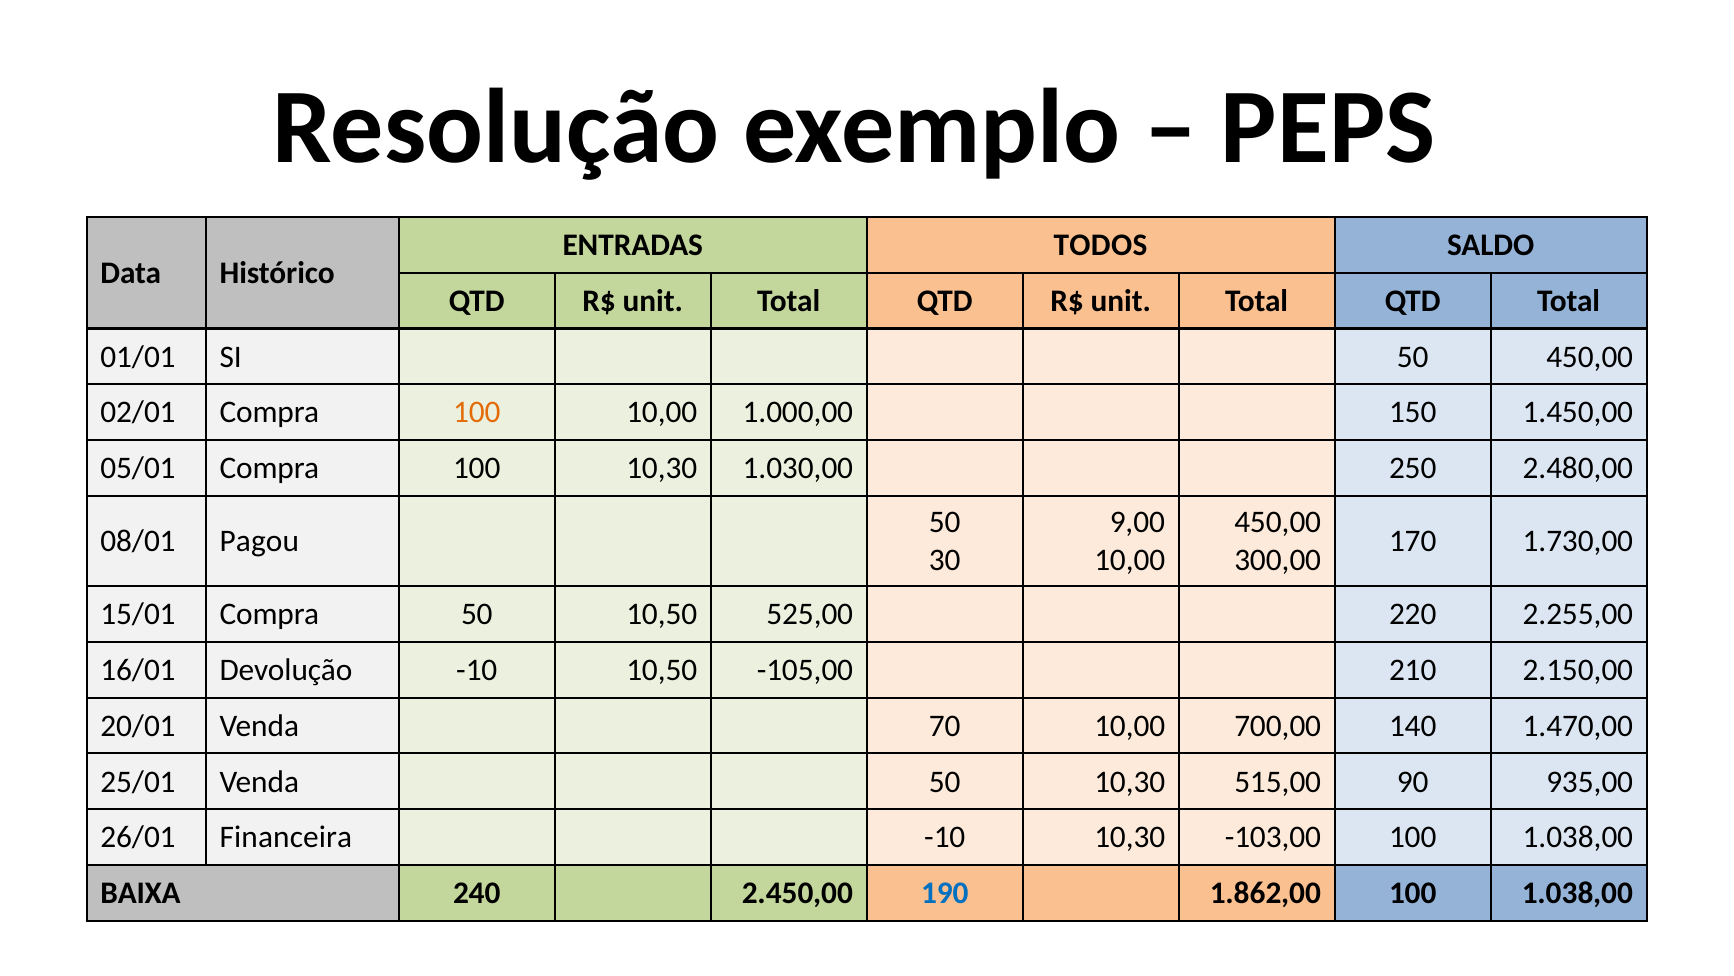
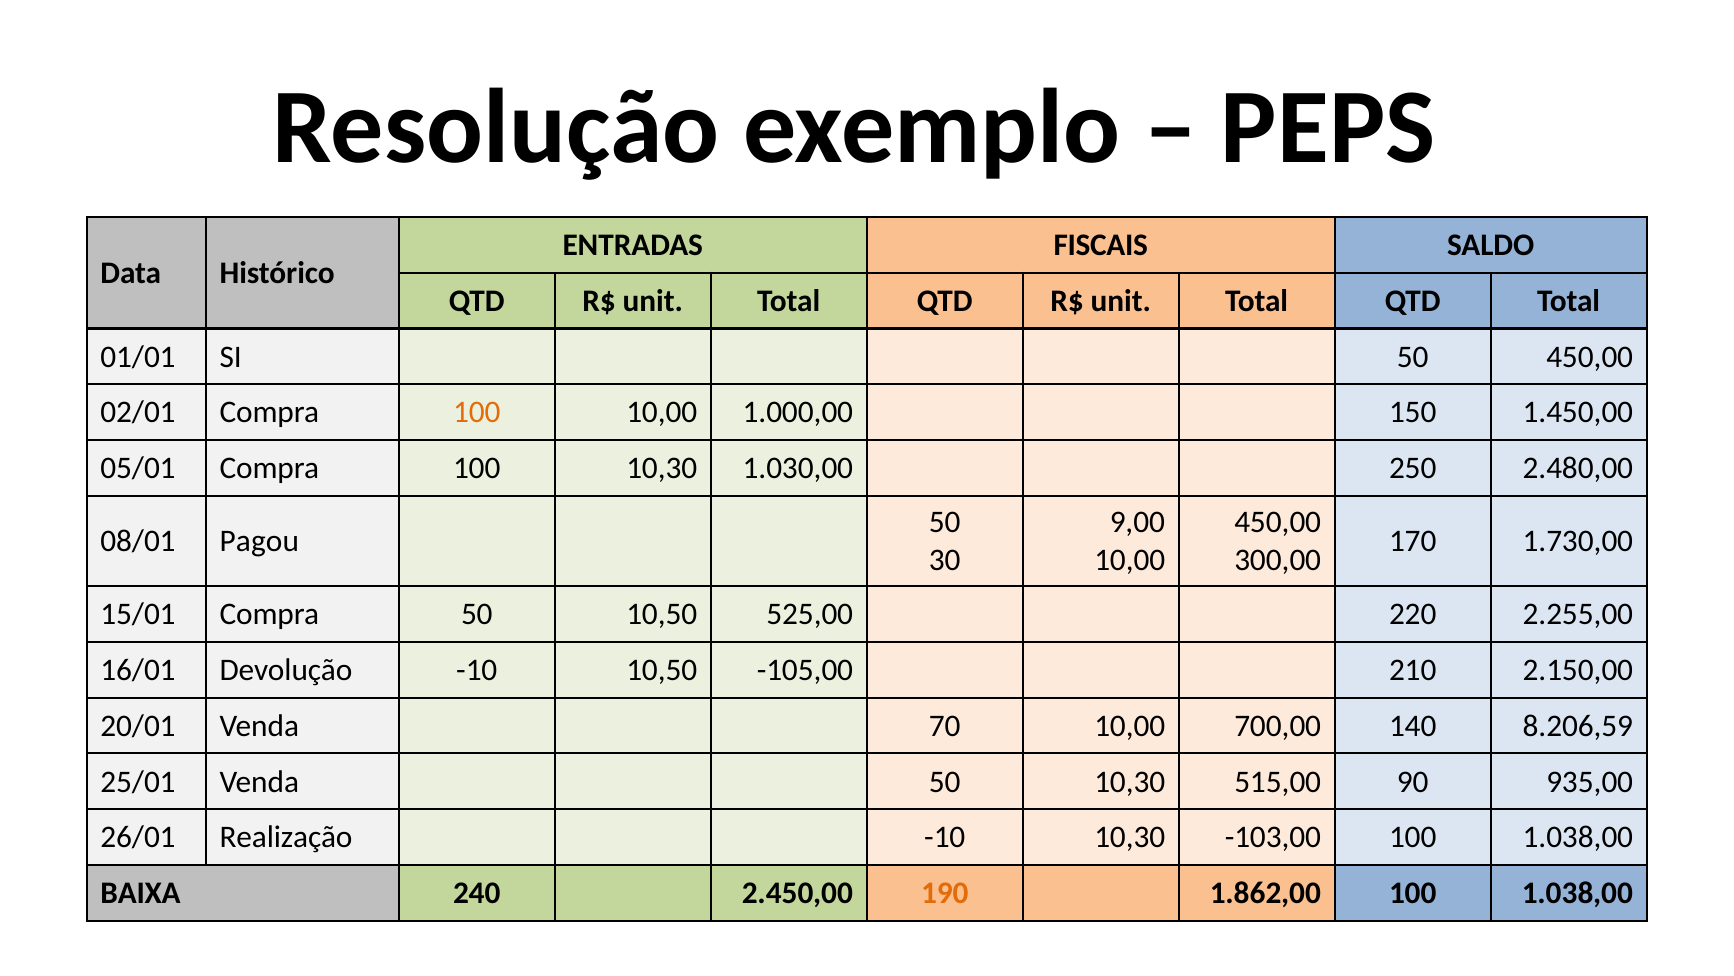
TODOS: TODOS -> FISCAIS
1.470,00: 1.470,00 -> 8.206,59
Financeira: Financeira -> Realização
190 colour: blue -> orange
